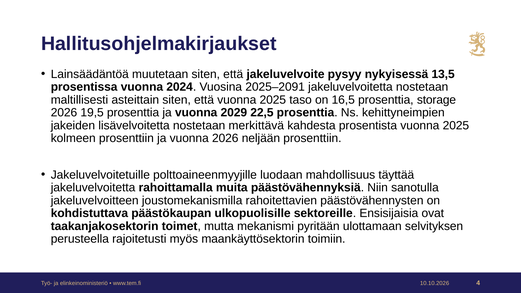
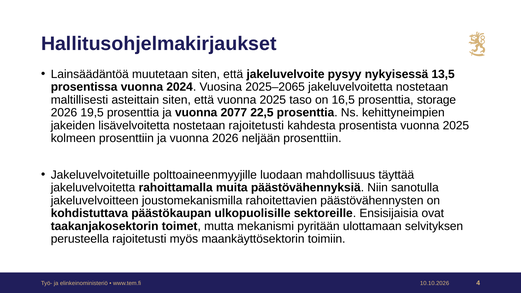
2025–2091: 2025–2091 -> 2025–2065
2029: 2029 -> 2077
nostetaan merkittävä: merkittävä -> rajoitetusti
